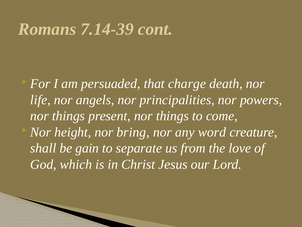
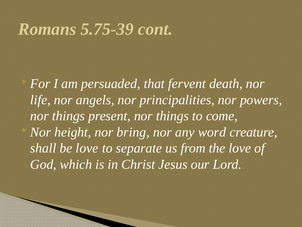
7.14-39: 7.14-39 -> 5.75-39
charge: charge -> fervent
be gain: gain -> love
